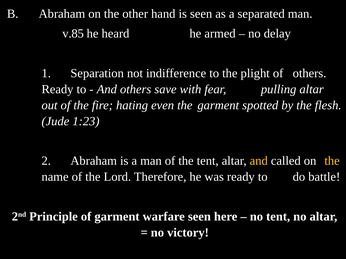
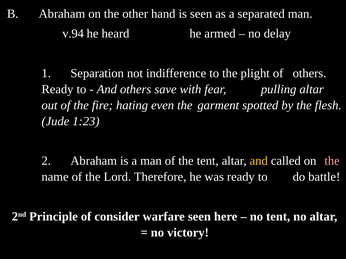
v.85: v.85 -> v.94
the at (332, 161) colour: yellow -> pink
of garment: garment -> consider
